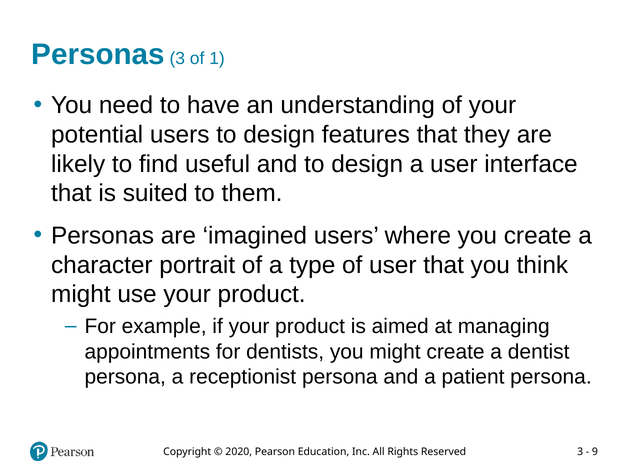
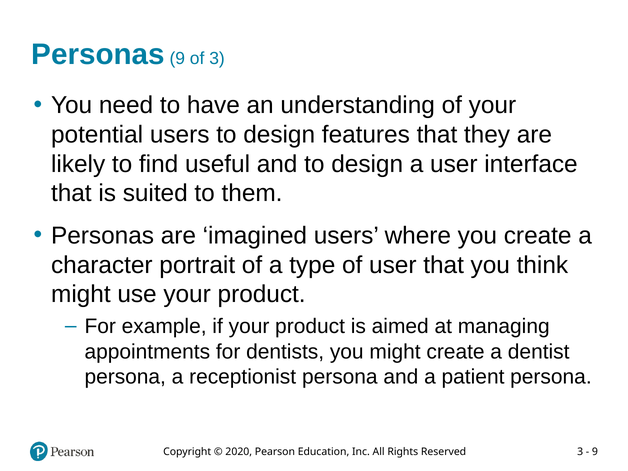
Personas 3: 3 -> 9
of 1: 1 -> 3
